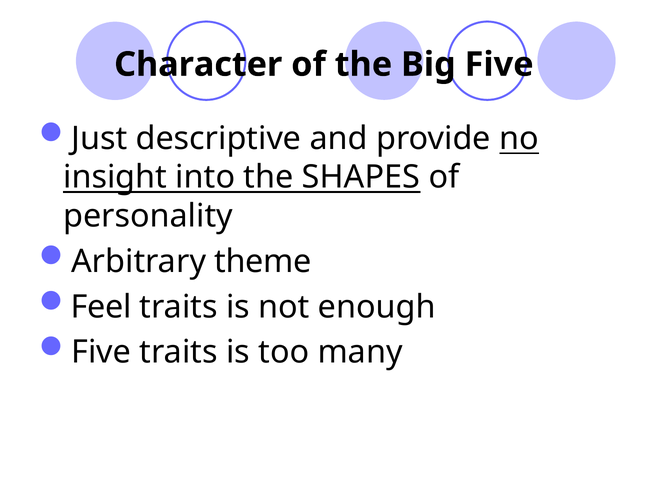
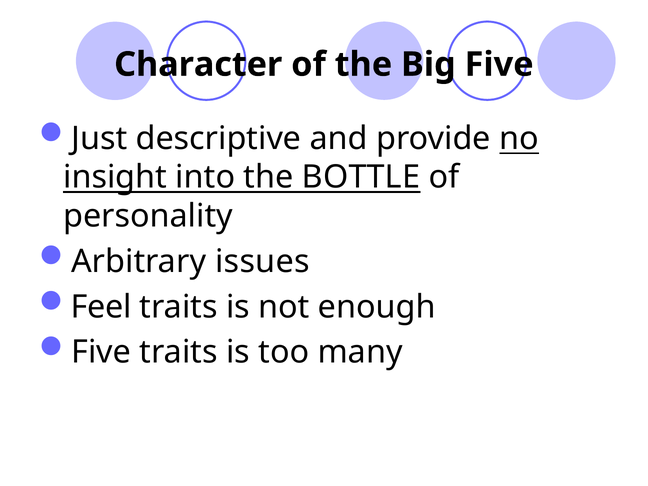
SHAPES: SHAPES -> BOTTLE
theme: theme -> issues
